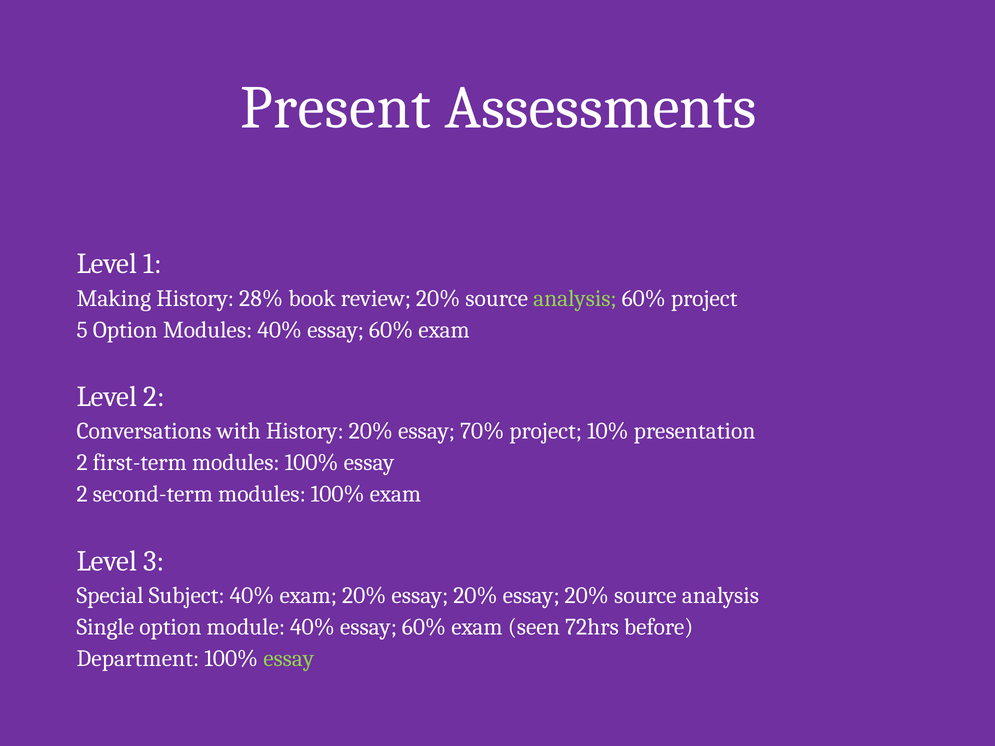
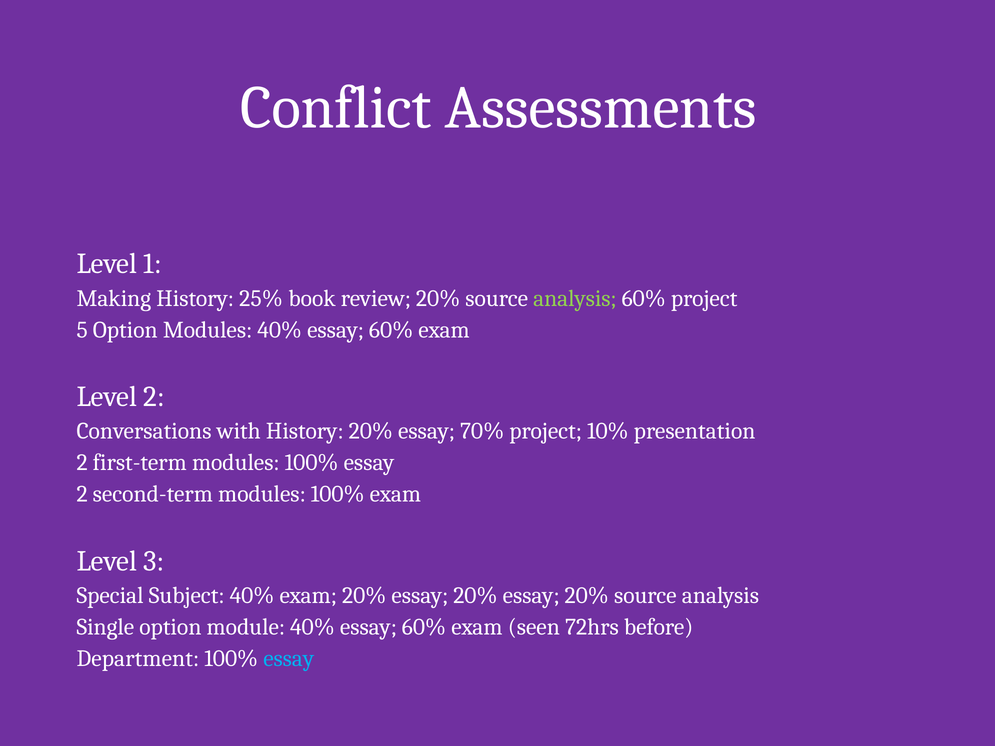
Present: Present -> Conflict
28%: 28% -> 25%
essay at (289, 659) colour: light green -> light blue
